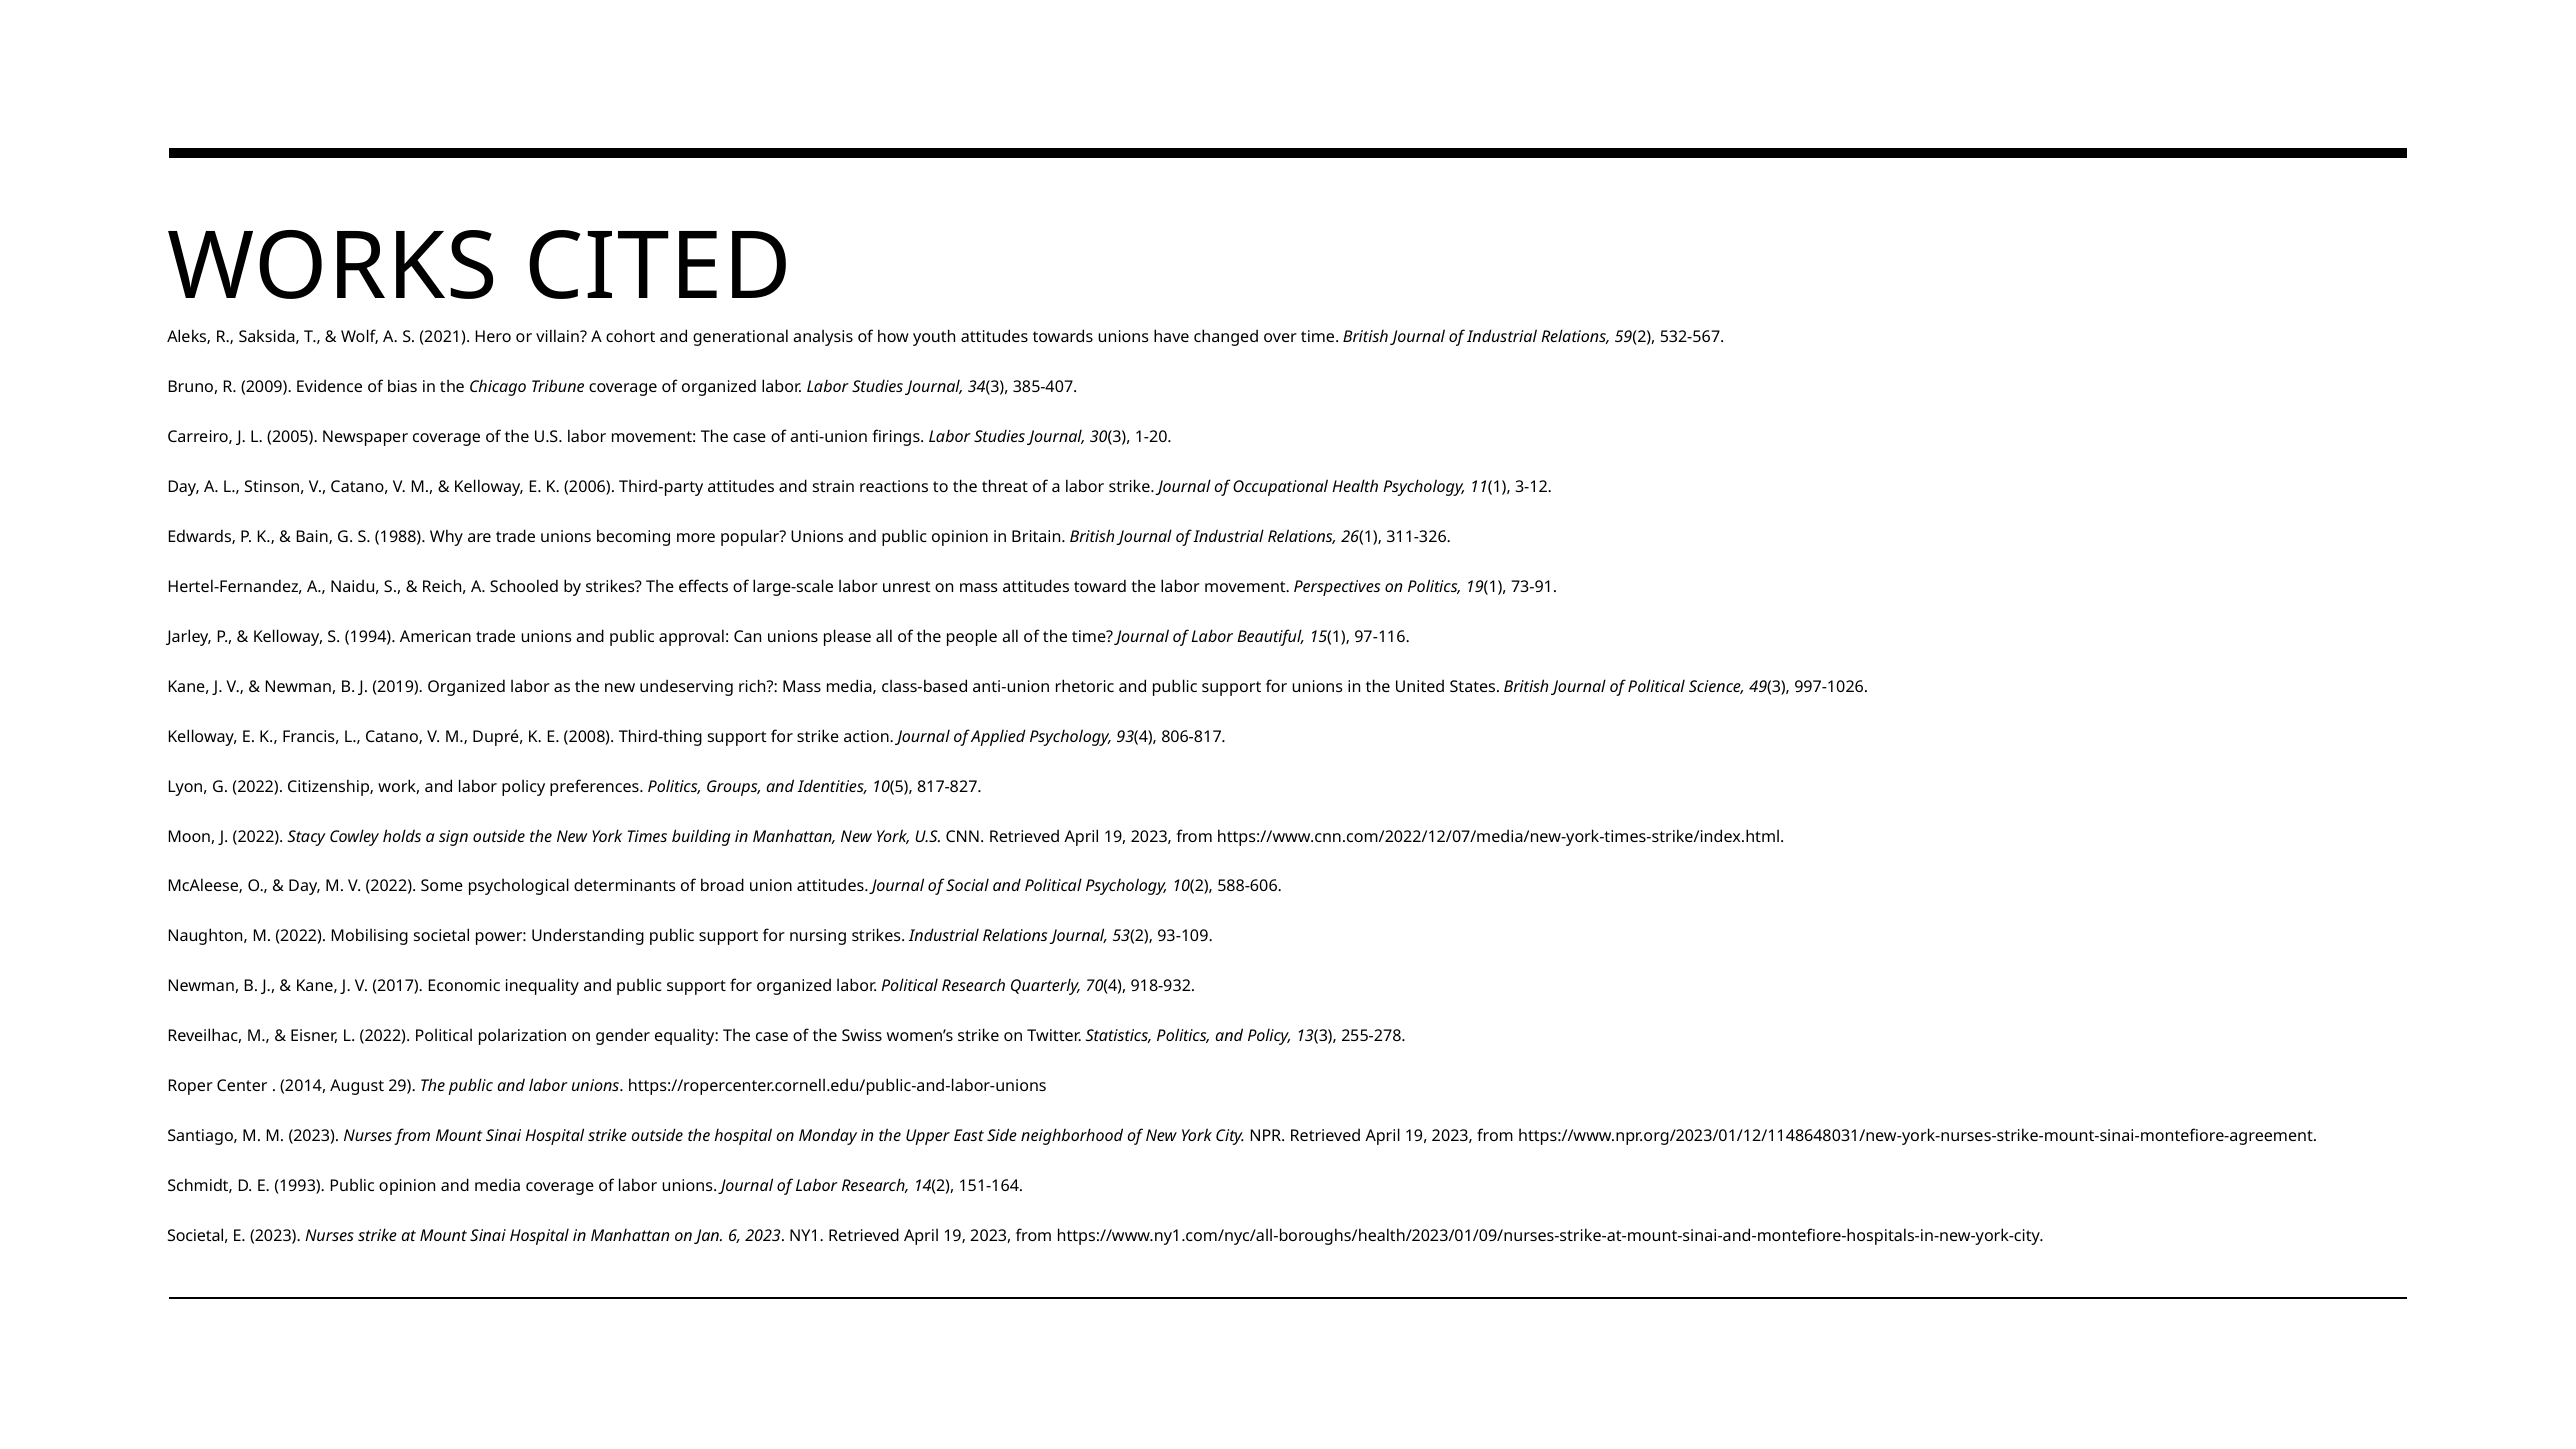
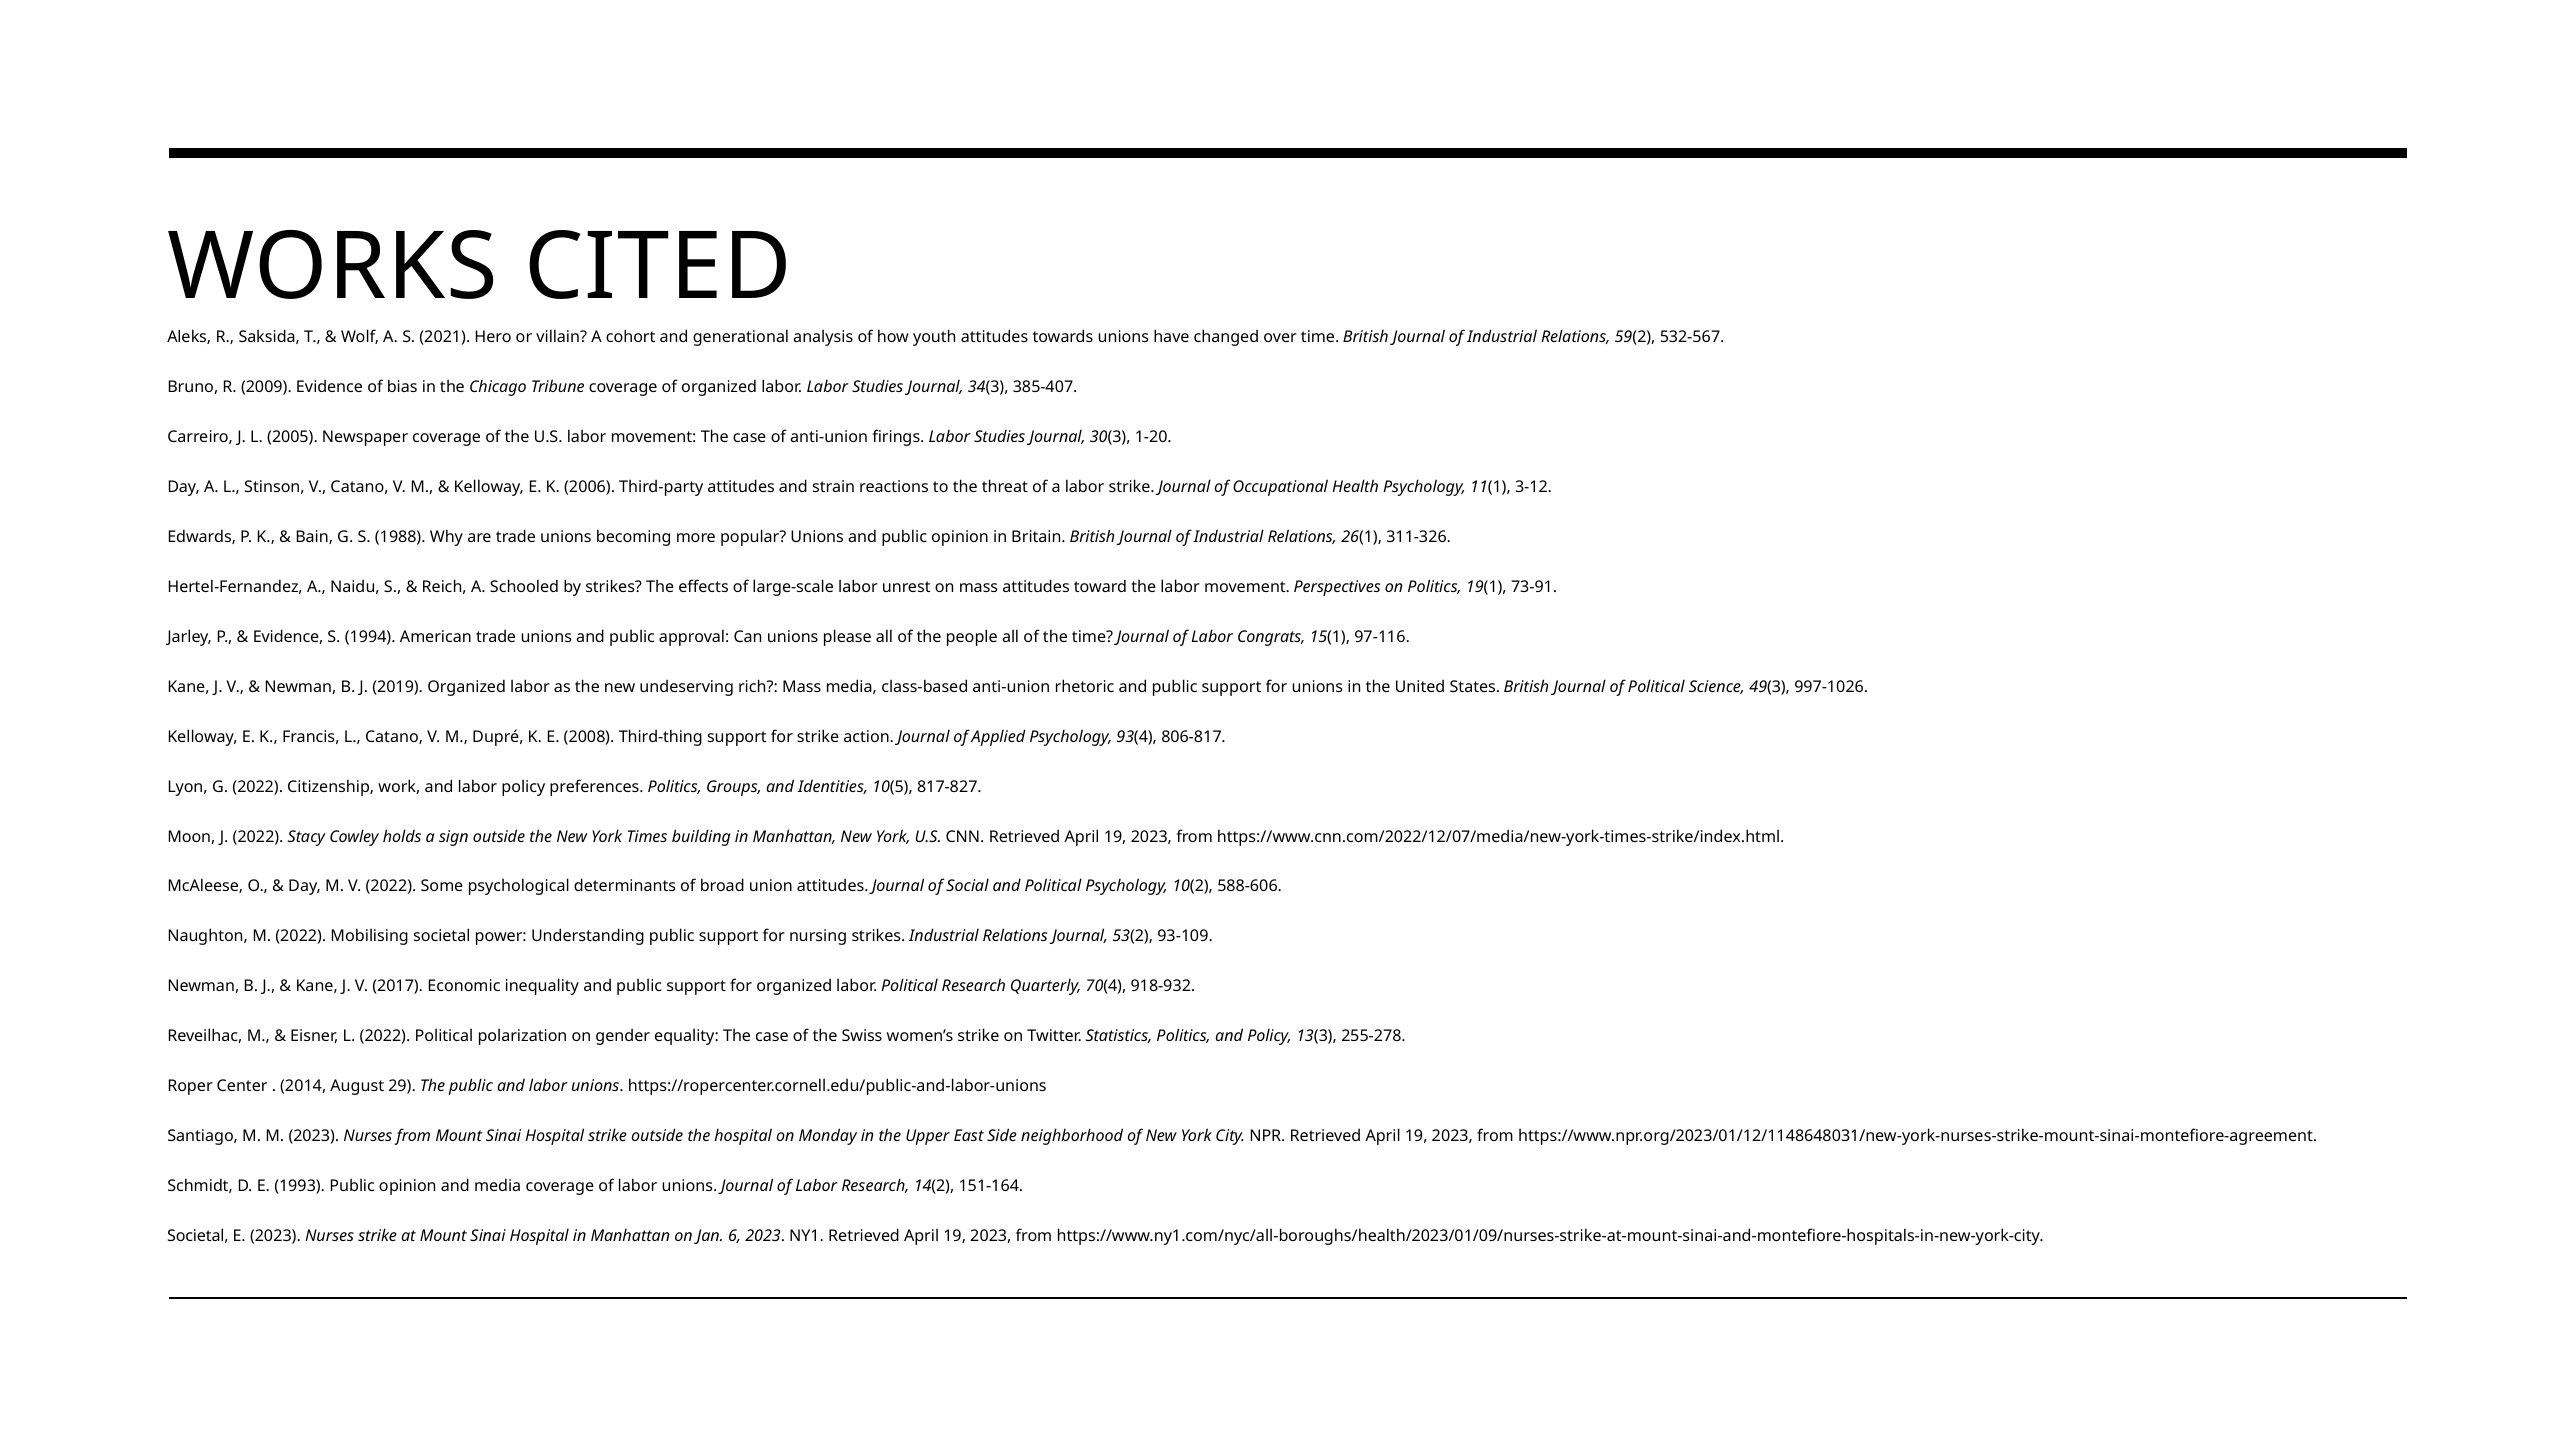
Kelloway at (288, 637): Kelloway -> Evidence
Beautiful: Beautiful -> Congrats
